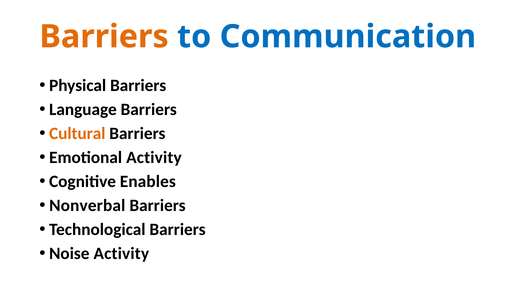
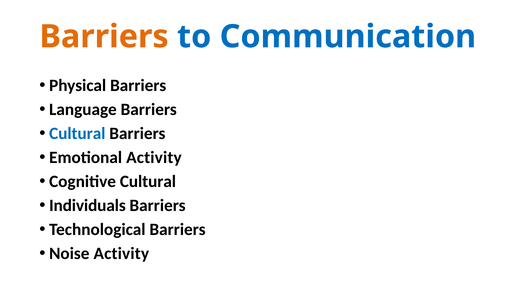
Cultural at (77, 133) colour: orange -> blue
Cognitive Enables: Enables -> Cultural
Nonverbal: Nonverbal -> Individuals
